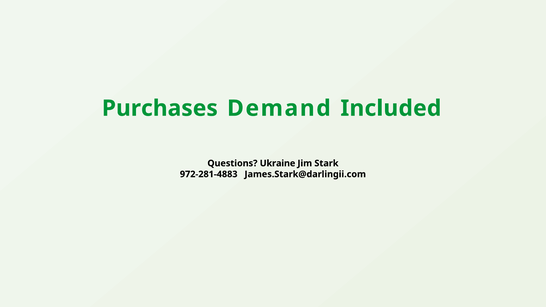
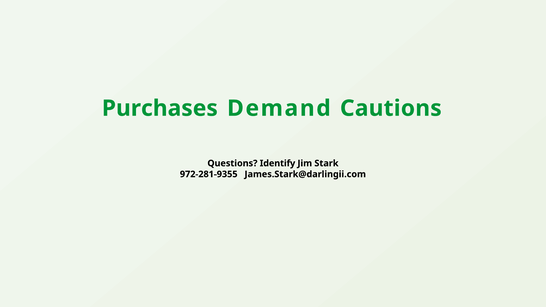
Included: Included -> Cautions
Ukraine: Ukraine -> Identify
972-281-4883: 972-281-4883 -> 972-281-9355
